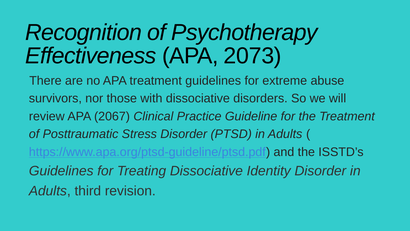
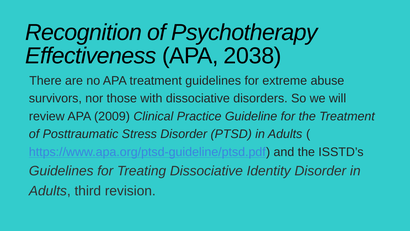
2073: 2073 -> 2038
2067: 2067 -> 2009
